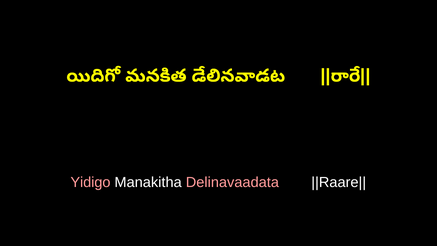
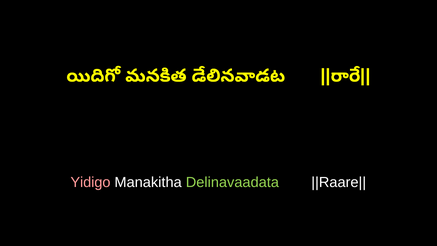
Delinavaadata colour: pink -> light green
